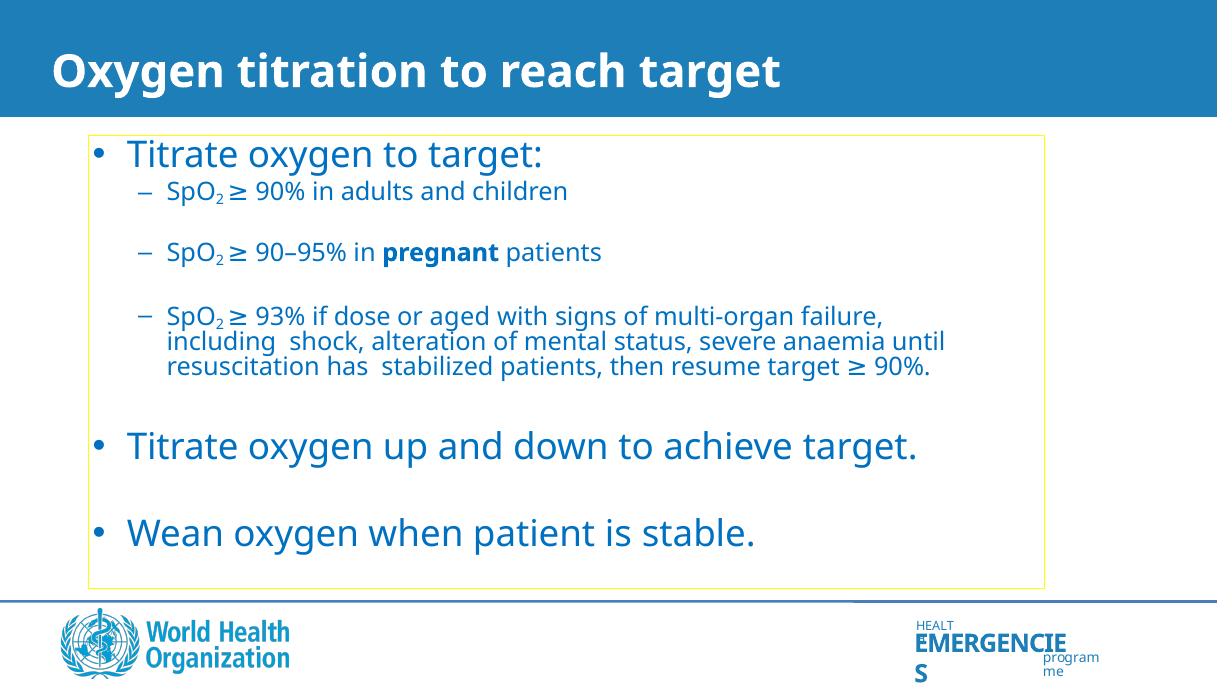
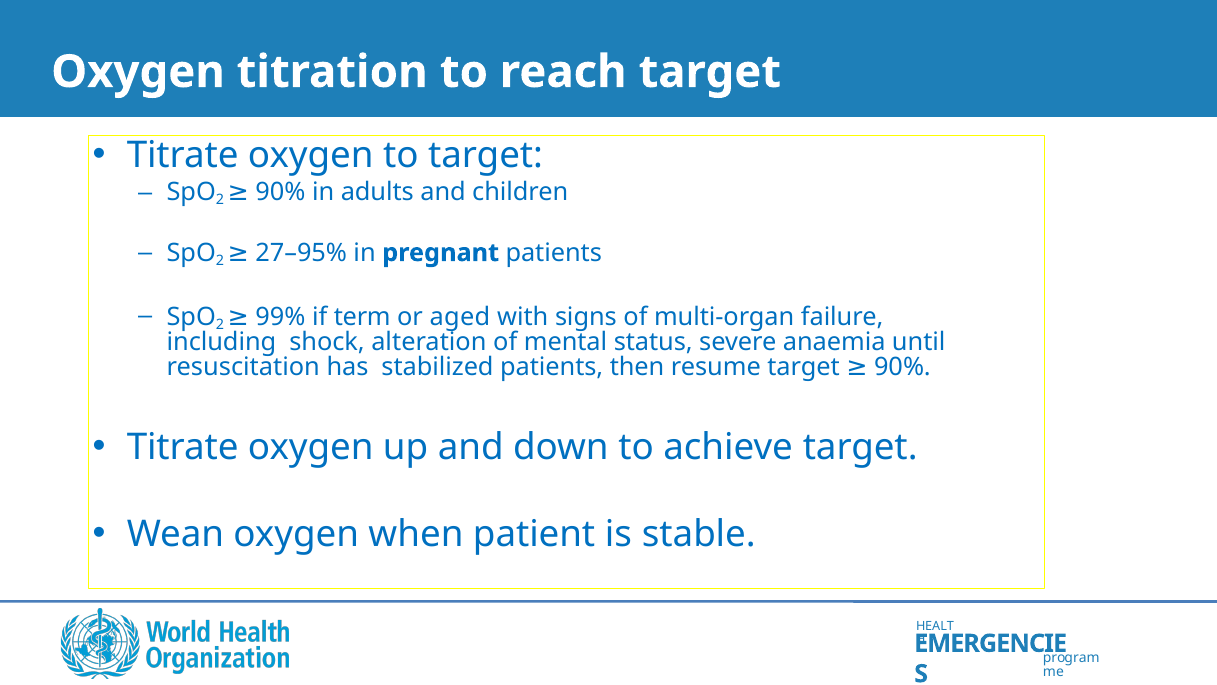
90–95%: 90–95% -> 27–95%
93%: 93% -> 99%
dose: dose -> term
